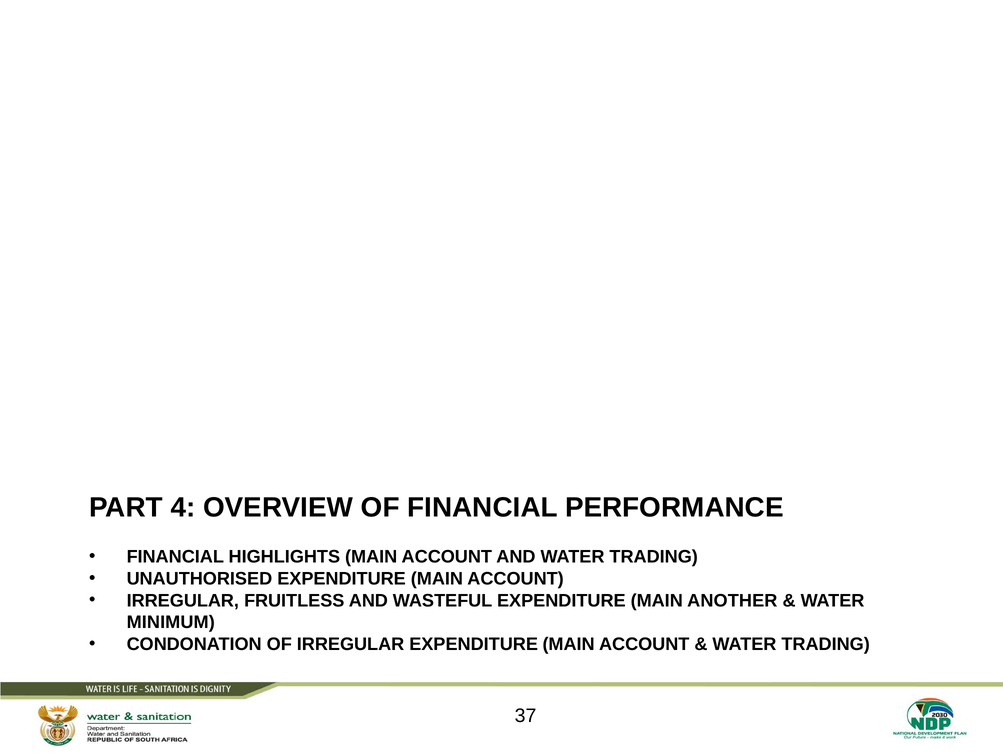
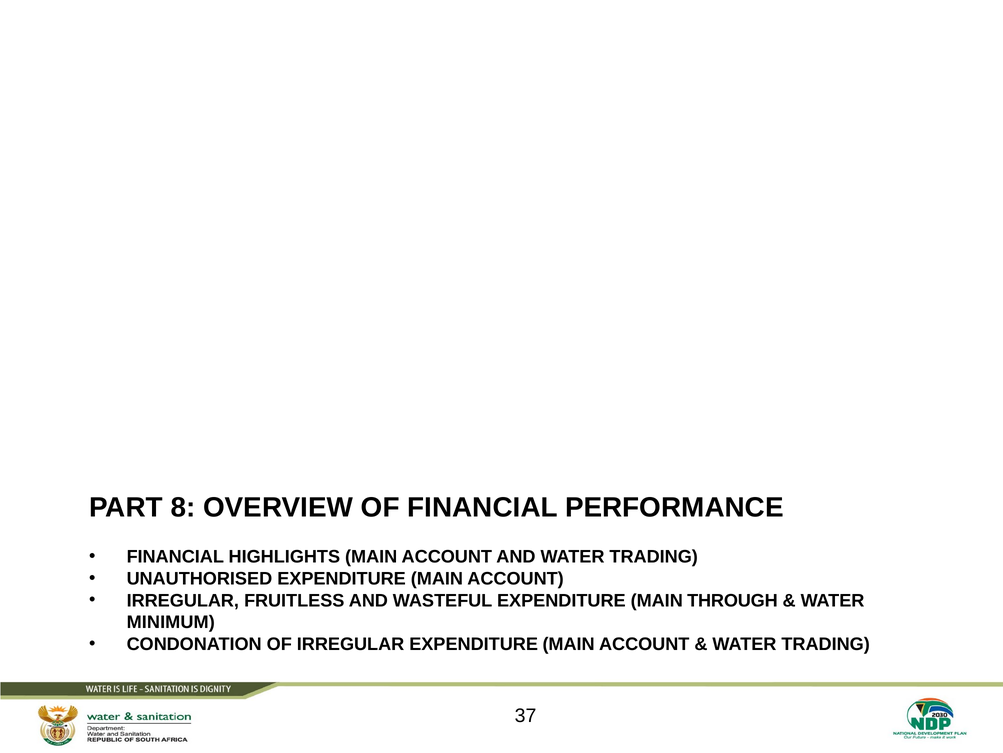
4: 4 -> 8
ANOTHER: ANOTHER -> THROUGH
